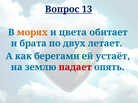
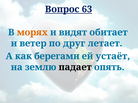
13: 13 -> 63
цвета: цвета -> видят
брата: брата -> ветер
двух: двух -> друг
падает colour: red -> black
